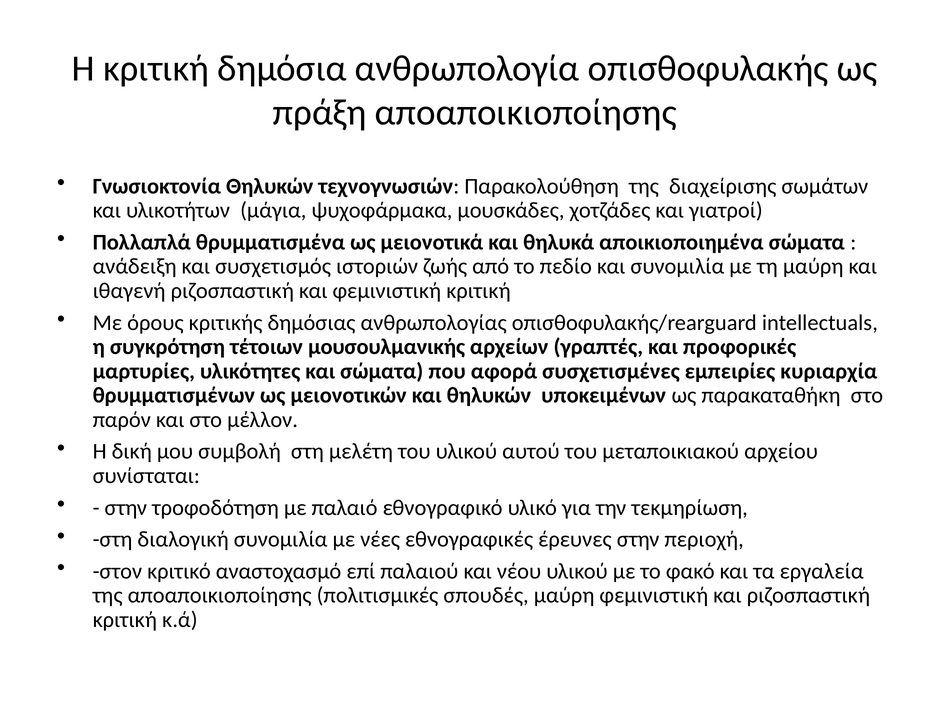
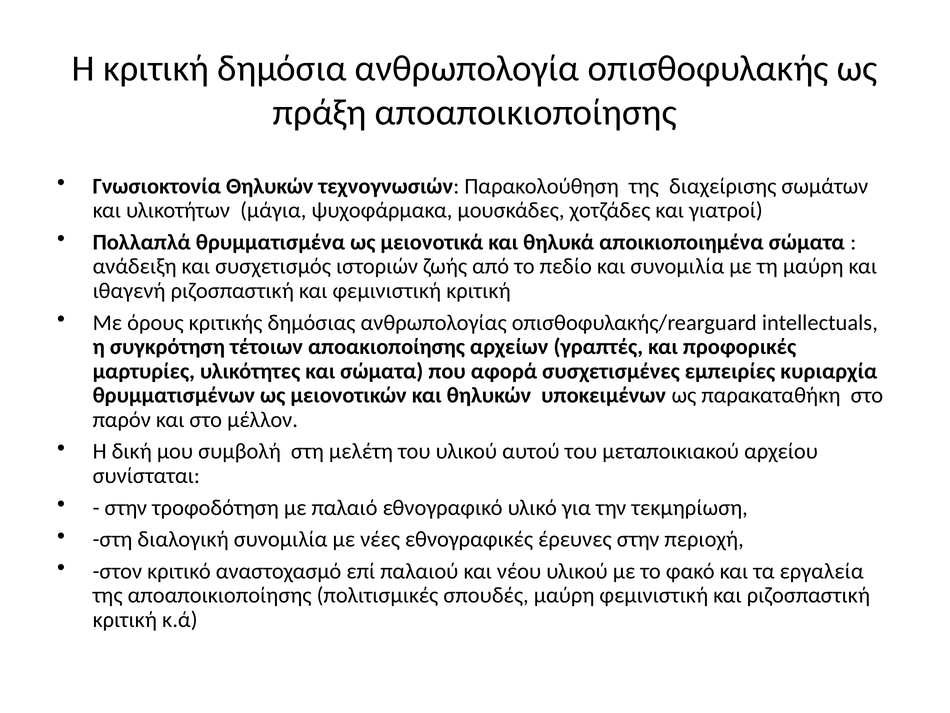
μουσουλμανικής: μουσουλμανικής -> αποακιοποίησης
